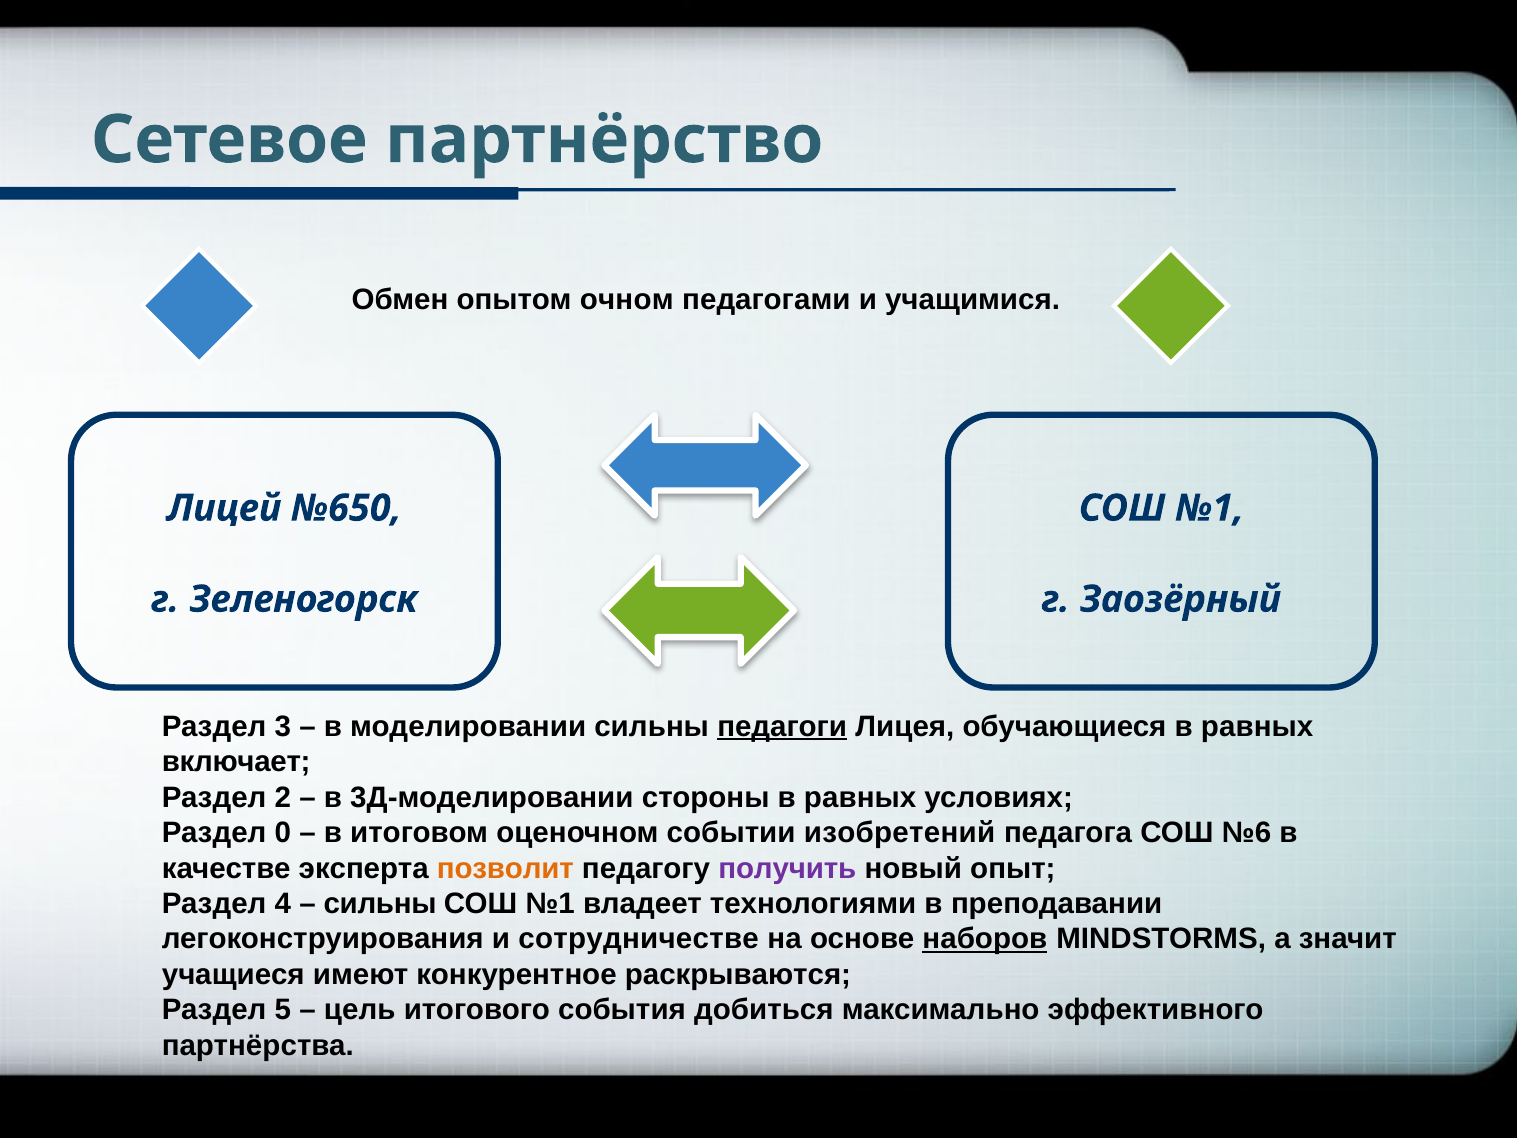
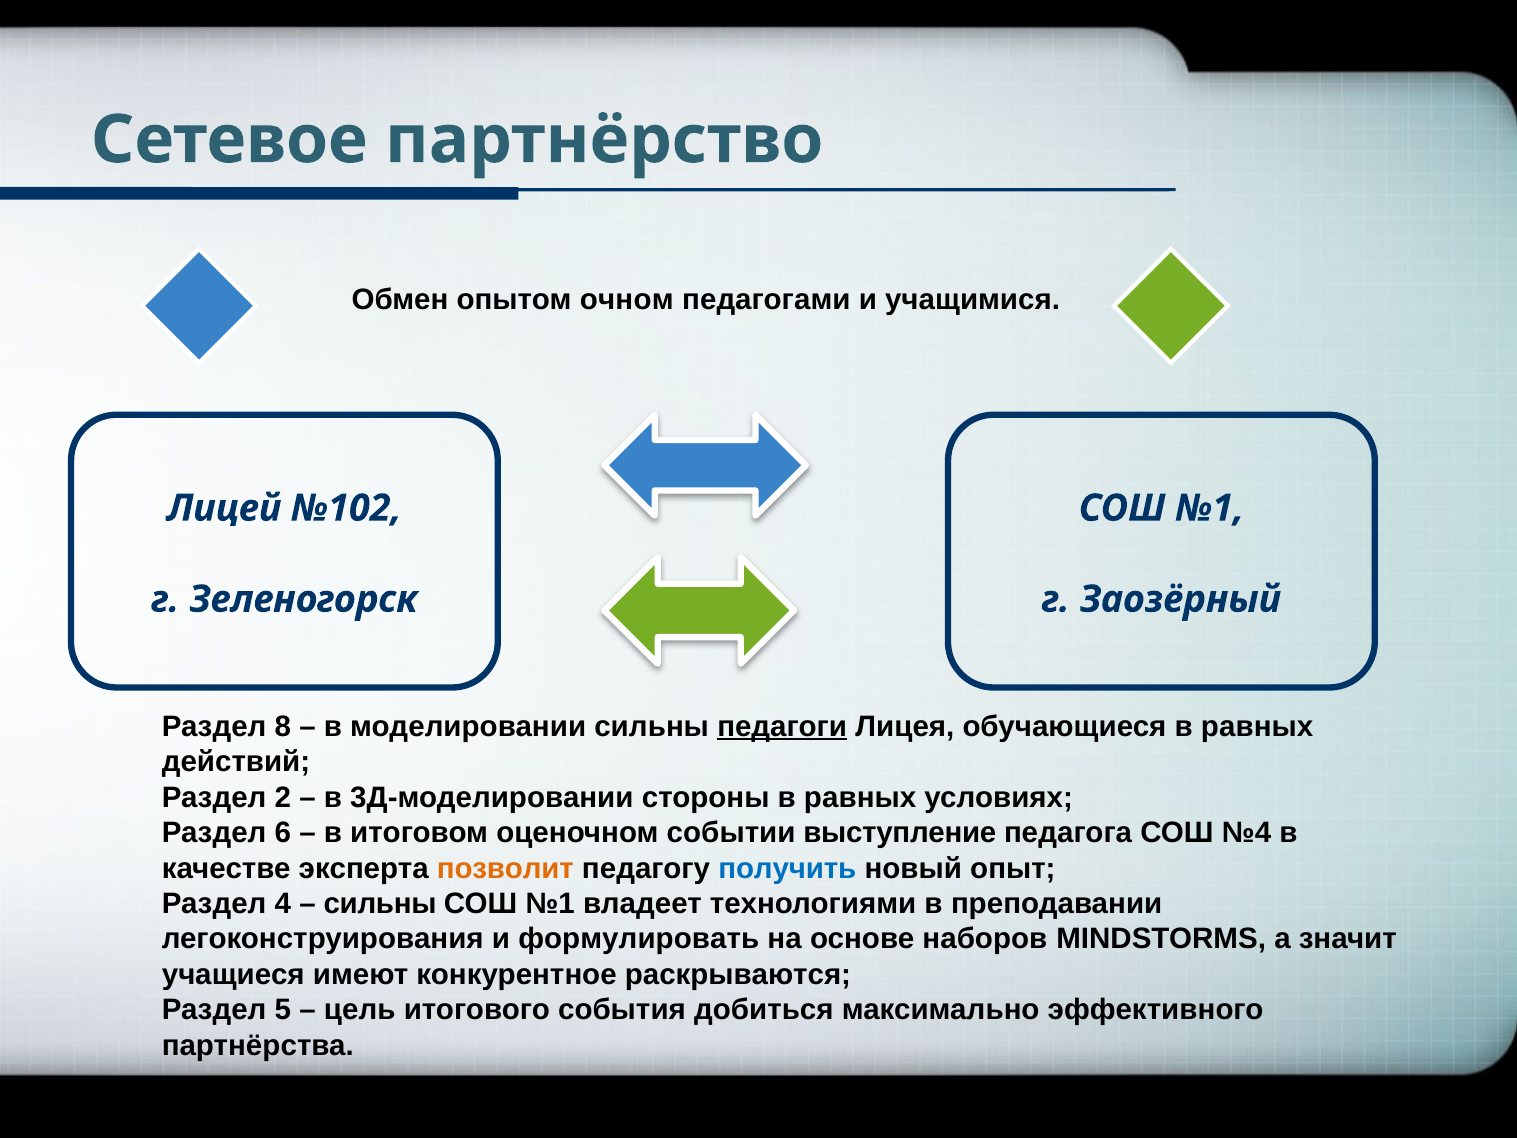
№650: №650 -> №102
3: 3 -> 8
включает: включает -> действий
0: 0 -> 6
изобретений: изобретений -> выступление
№6: №6 -> №4
получить colour: purple -> blue
сотрудничестве: сотрудничестве -> формулировать
наборов underline: present -> none
